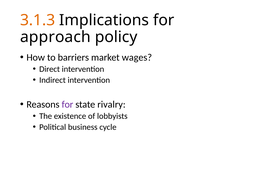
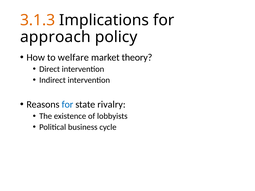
barriers: barriers -> welfare
wages: wages -> theory
for at (67, 105) colour: purple -> blue
